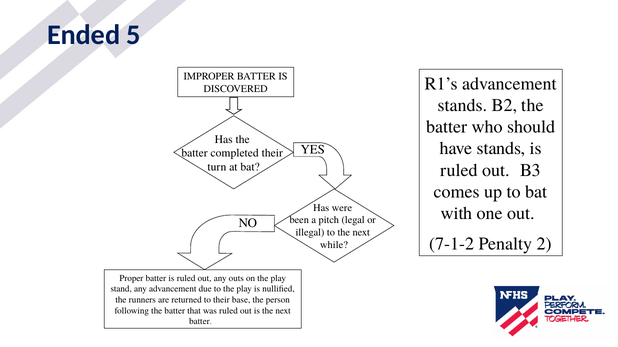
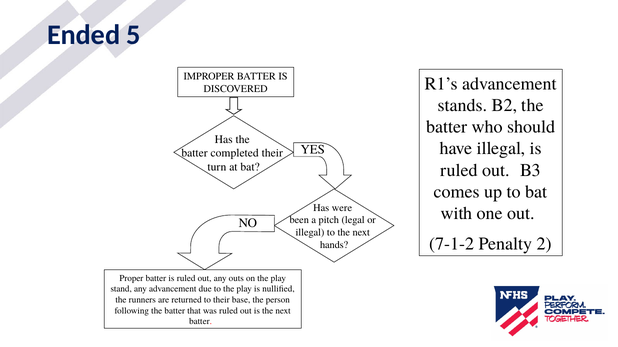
have stands: stands -> illegal
while: while -> hands
